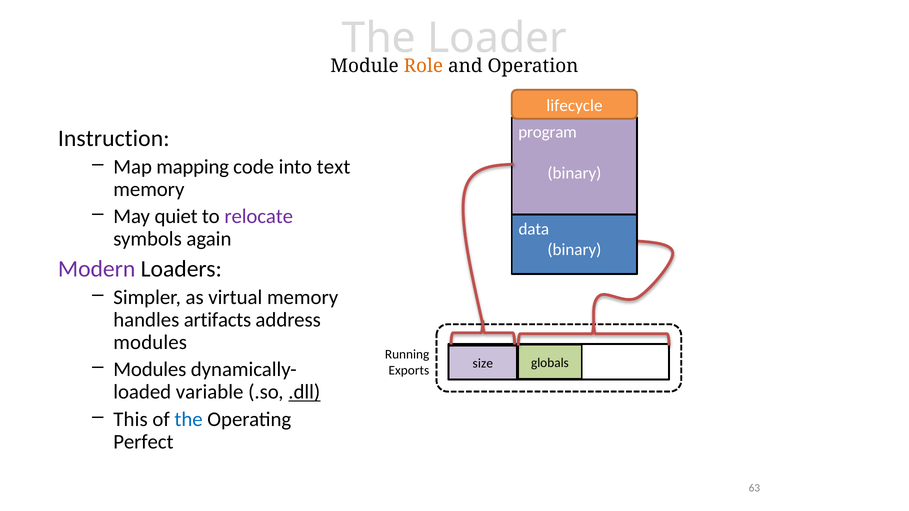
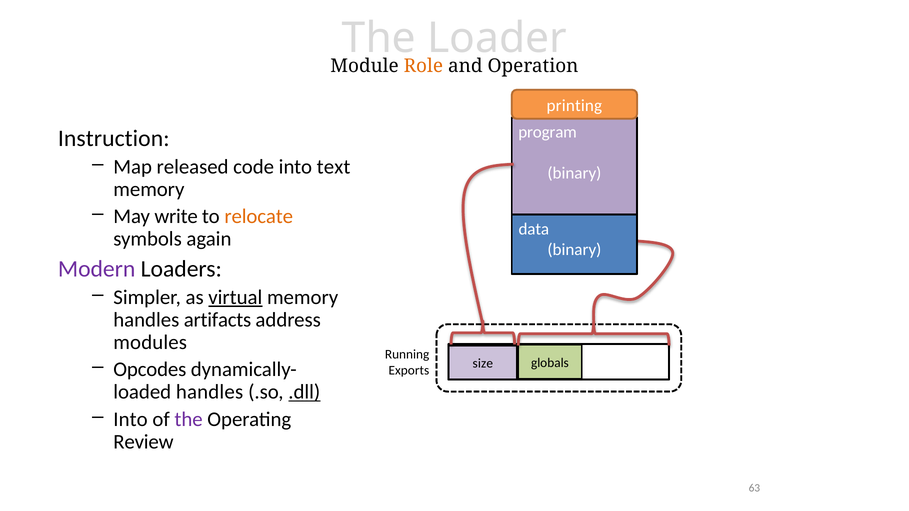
lifecycle: lifecycle -> printing
mapping: mapping -> released
quiet: quiet -> write
relocate colour: purple -> orange
virtual underline: none -> present
Modules at (150, 370): Modules -> Opcodes
variable at (210, 392): variable -> handles
This at (131, 420): This -> Into
the at (189, 420) colour: blue -> purple
Perfect: Perfect -> Review
